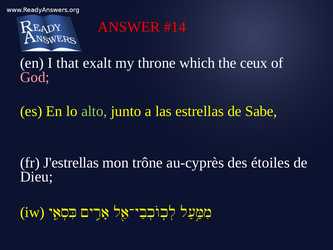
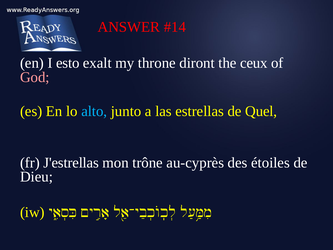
that: that -> esto
which: which -> diront
alto colour: light green -> light blue
Sabe: Sabe -> Quel
